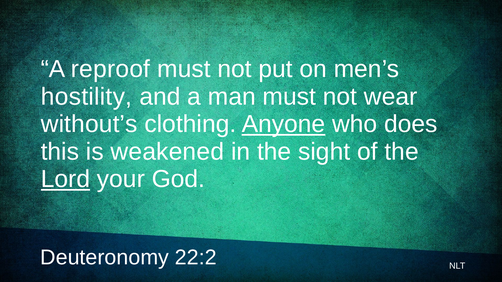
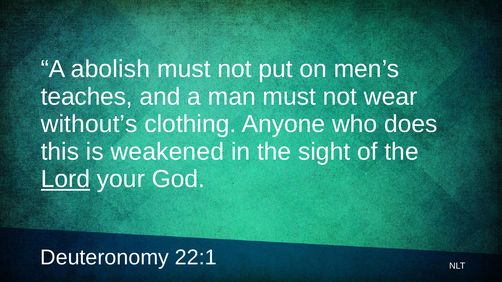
reproof: reproof -> abolish
hostility: hostility -> teaches
Anyone underline: present -> none
22:2: 22:2 -> 22:1
